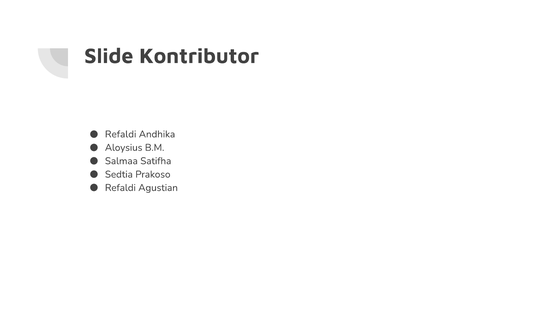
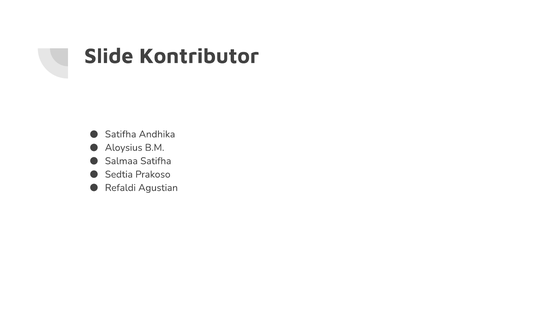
Refaldi at (121, 134): Refaldi -> Satifha
